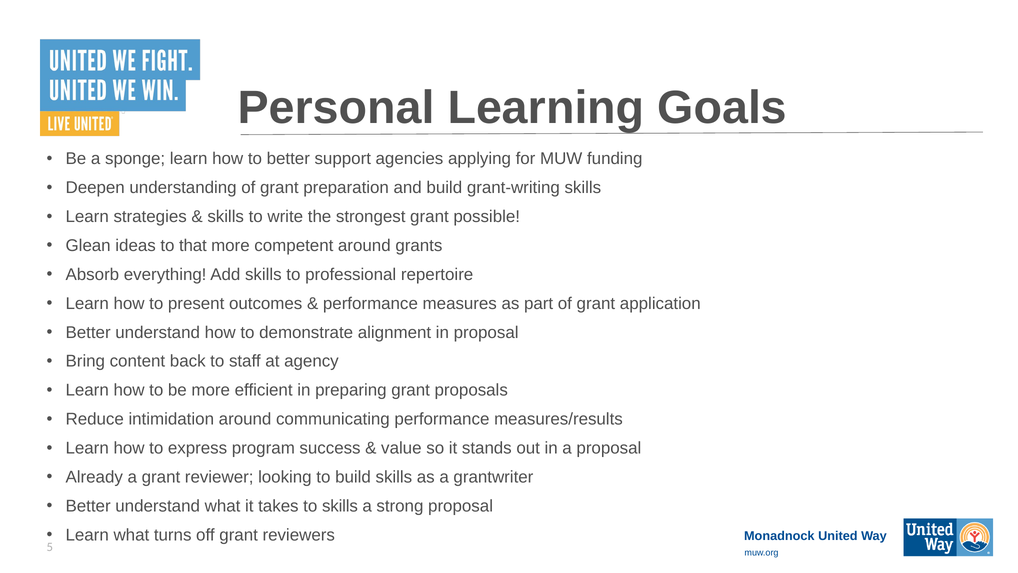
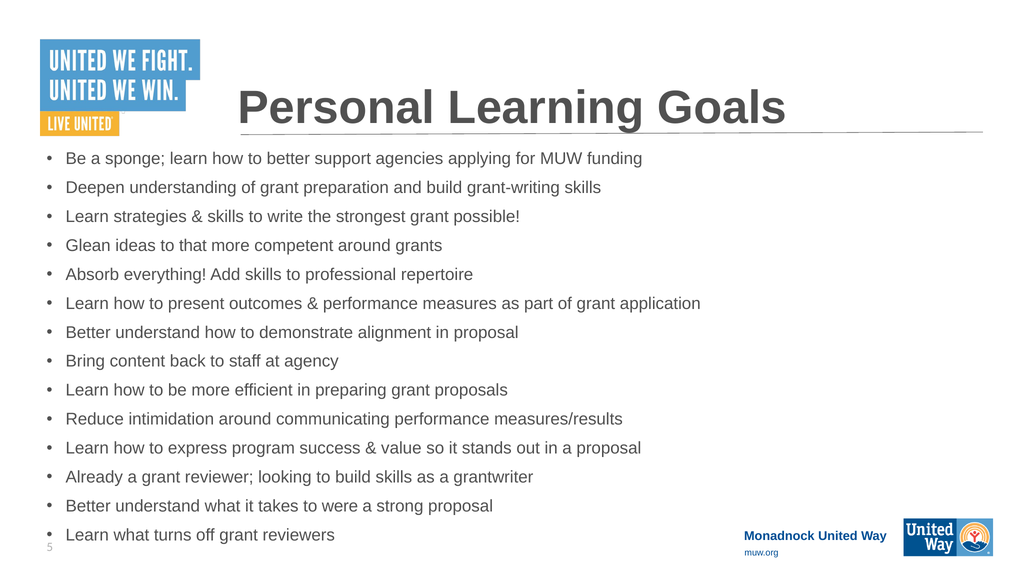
to skills: skills -> were
